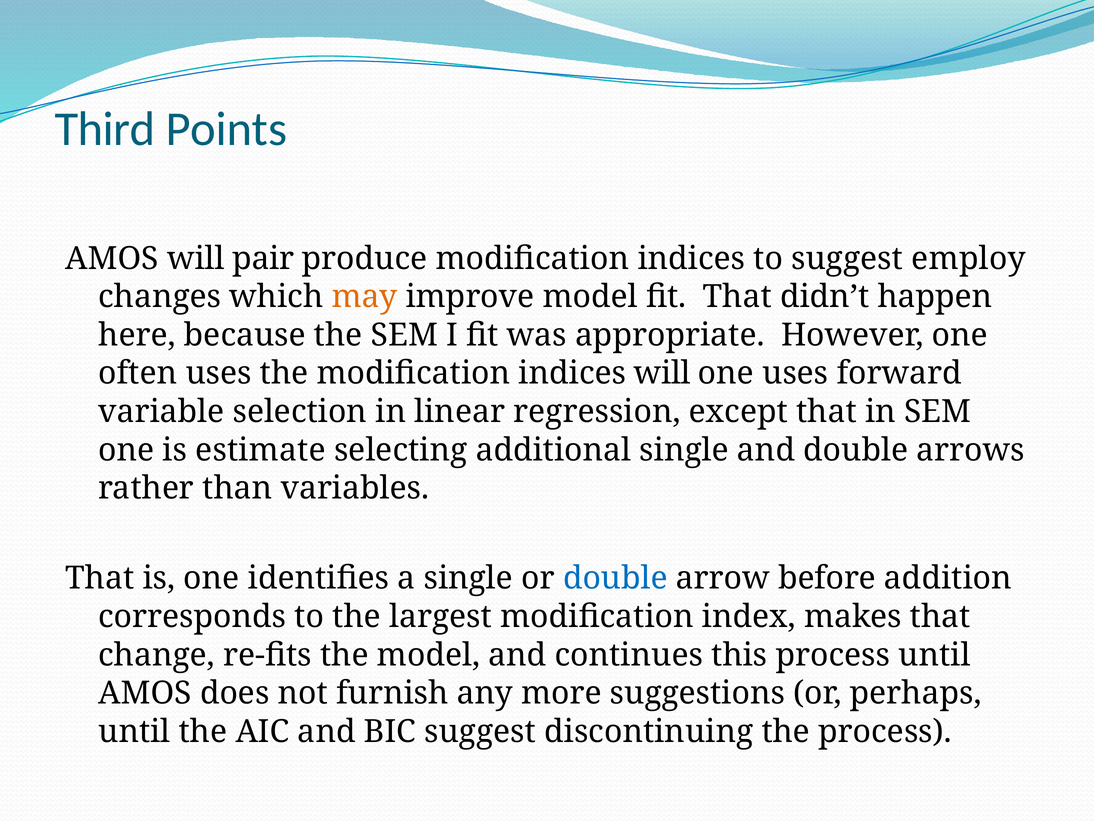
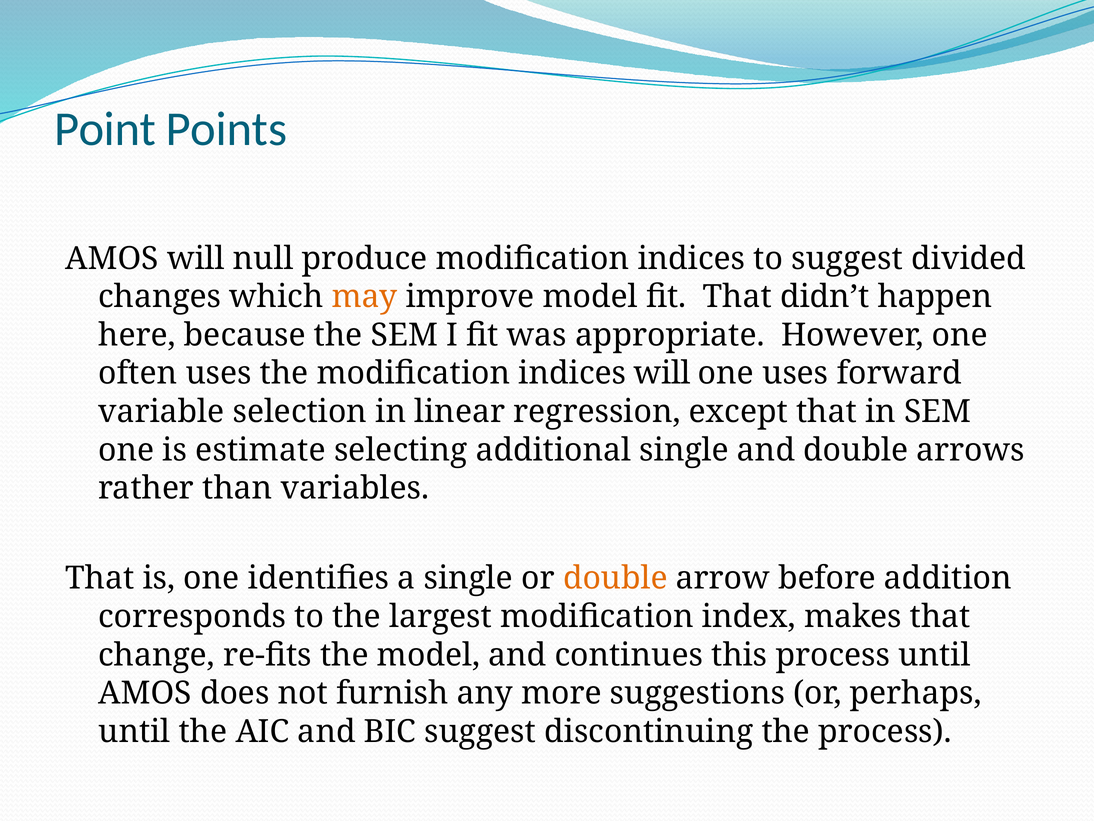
Third: Third -> Point
pair: pair -> null
employ: employ -> divided
double at (615, 578) colour: blue -> orange
